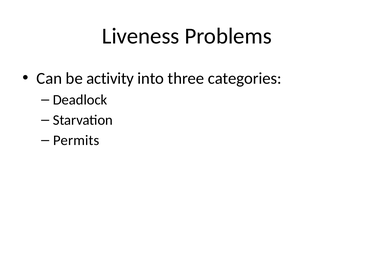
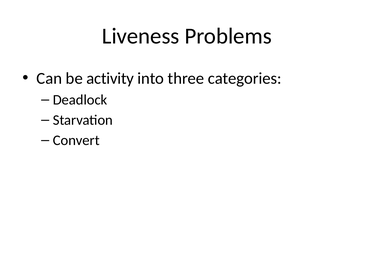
Permits: Permits -> Convert
